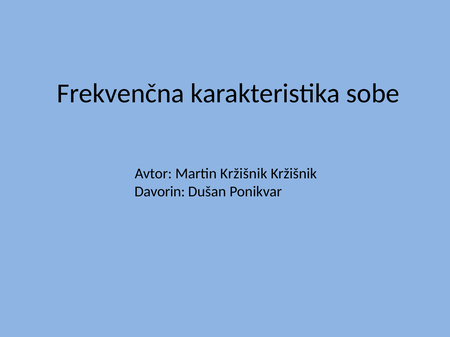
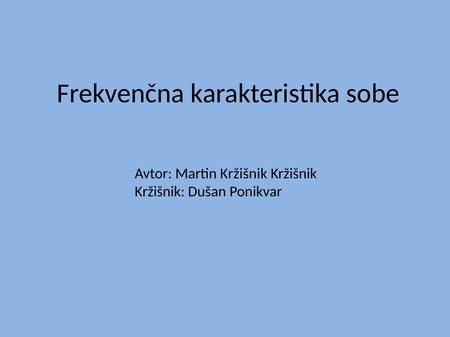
Davorin at (160, 192): Davorin -> Kržišnik
